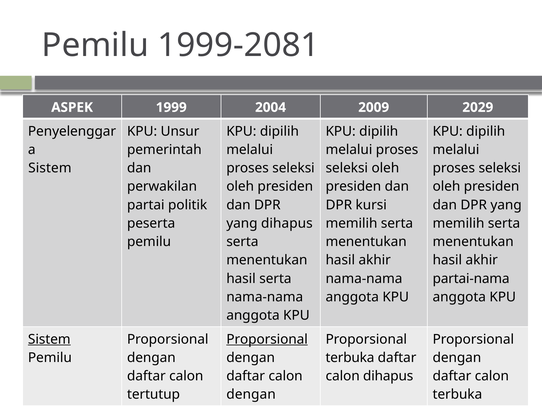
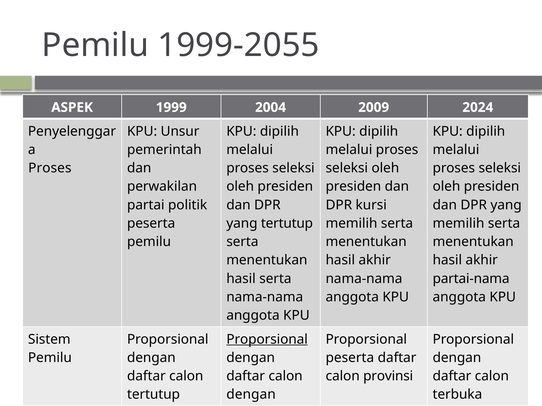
1999-2081: 1999-2081 -> 1999-2055
2029: 2029 -> 2024
Sistem at (50, 168): Sistem -> Proses
yang dihapus: dihapus -> tertutup
Sistem at (49, 340) underline: present -> none
terbuka at (350, 358): terbuka -> peserta
calon dihapus: dihapus -> provinsi
